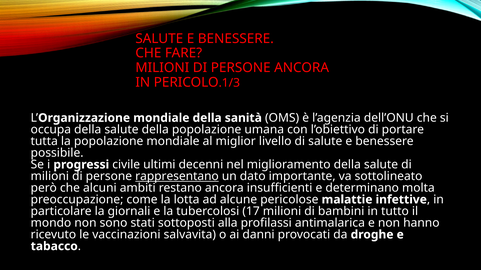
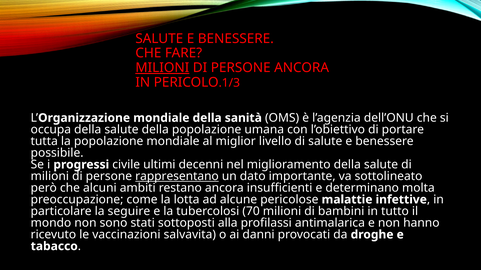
MILIONI at (162, 68) underline: none -> present
giornali: giornali -> seguire
17: 17 -> 70
